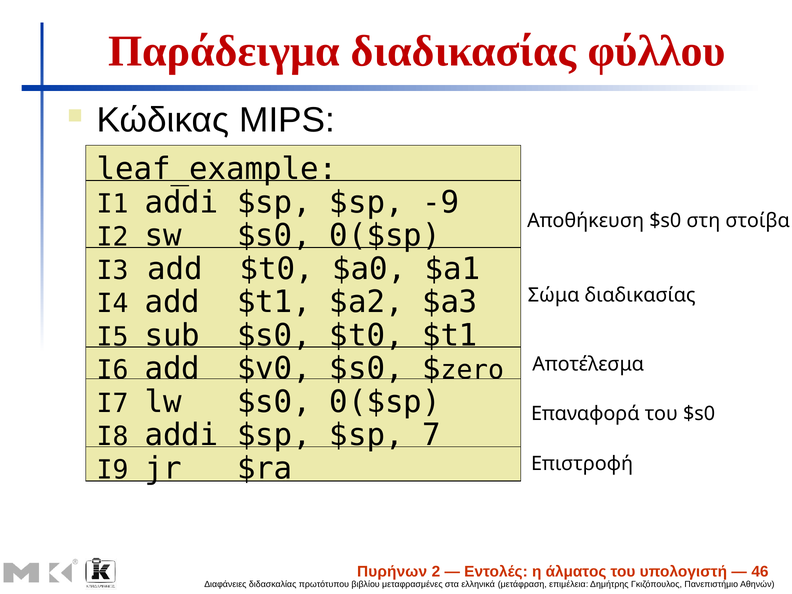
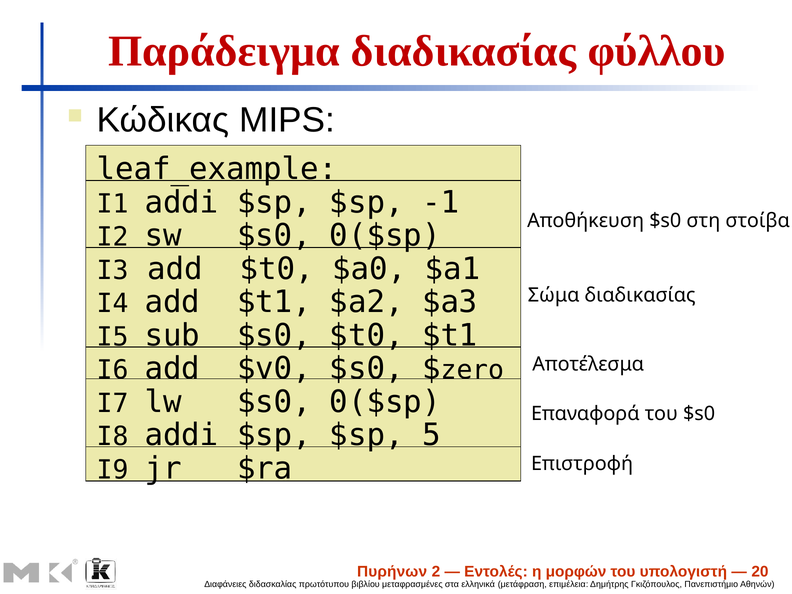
-9: -9 -> -1
7: 7 -> 5
άλματος: άλματος -> μορφών
46: 46 -> 20
